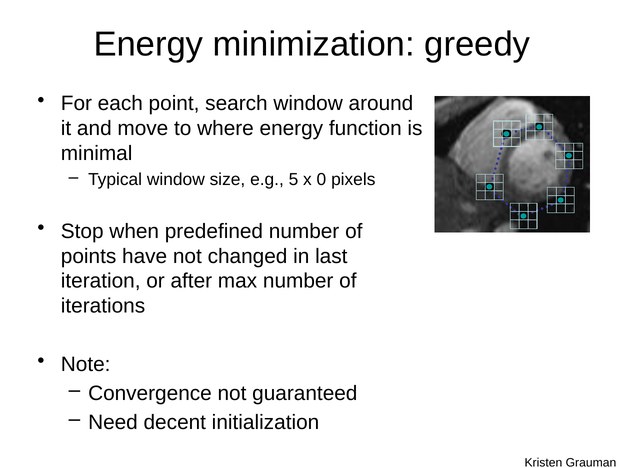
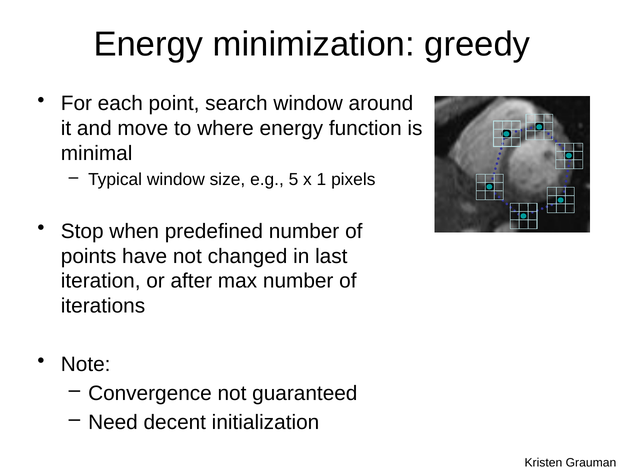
0: 0 -> 1
